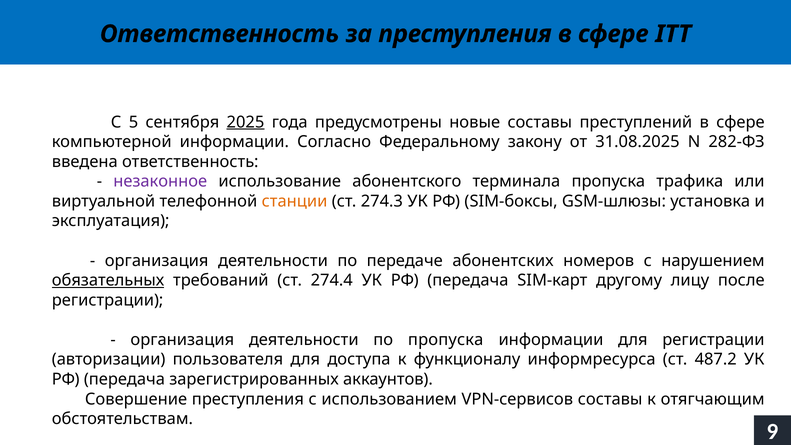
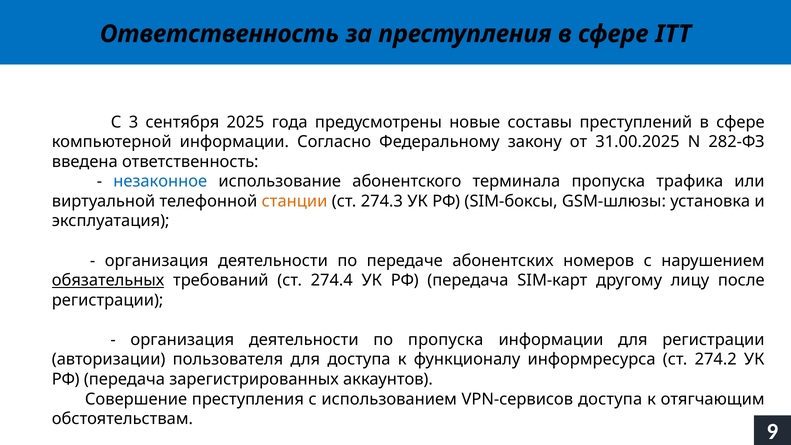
5: 5 -> 3
2025 underline: present -> none
31.08.2025: 31.08.2025 -> 31.00.2025
незаконное colour: purple -> blue
487.2: 487.2 -> 274.2
VPN-сервисов составы: составы -> доступа
